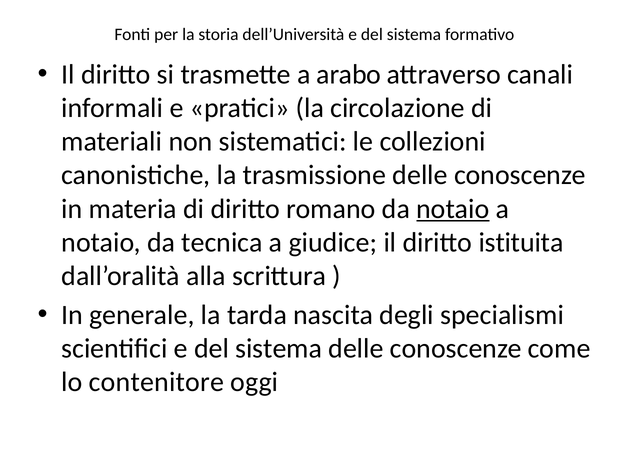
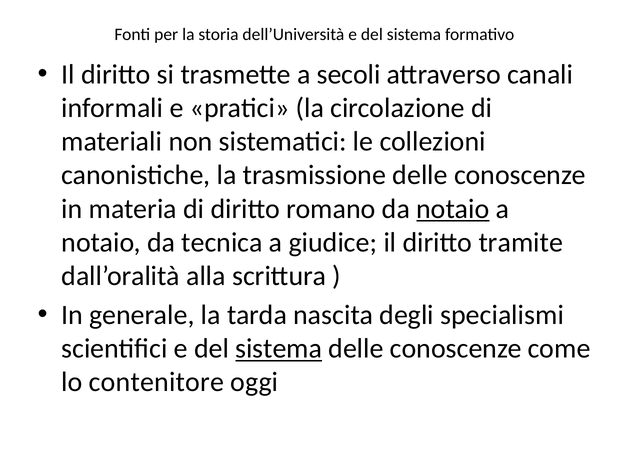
arabo: arabo -> secoli
istituita: istituita -> tramite
sistema at (279, 349) underline: none -> present
